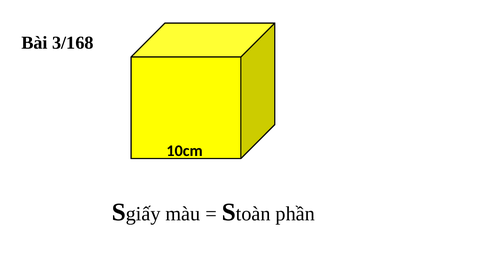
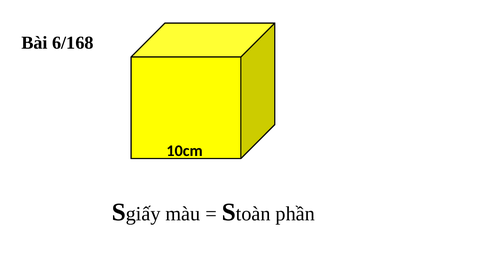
3/168: 3/168 -> 6/168
